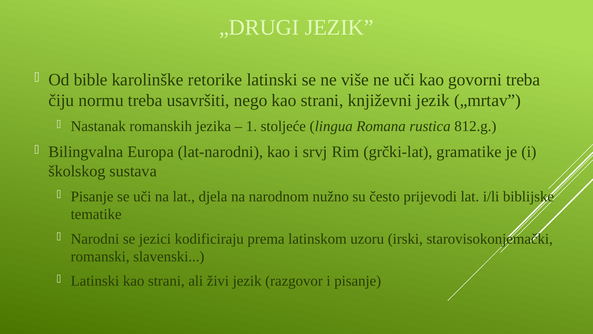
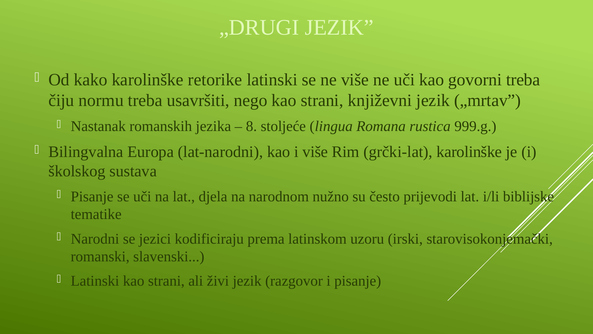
bible: bible -> kako
1: 1 -> 8
812.g: 812.g -> 999.g
i srvj: srvj -> više
grčki-lat gramatike: gramatike -> karolinške
